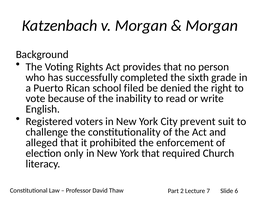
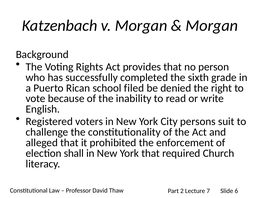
prevent: prevent -> persons
only: only -> shall
